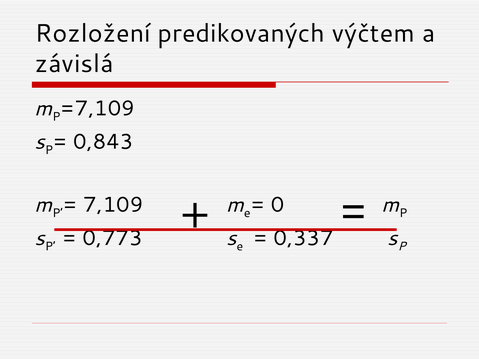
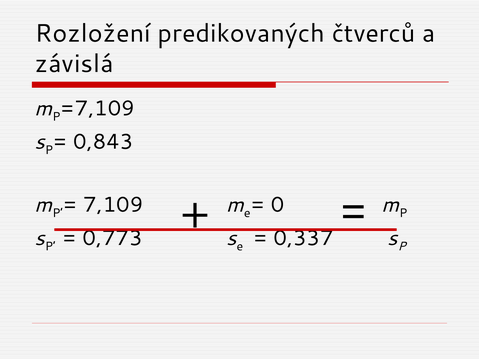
výčtem: výčtem -> čtverců
